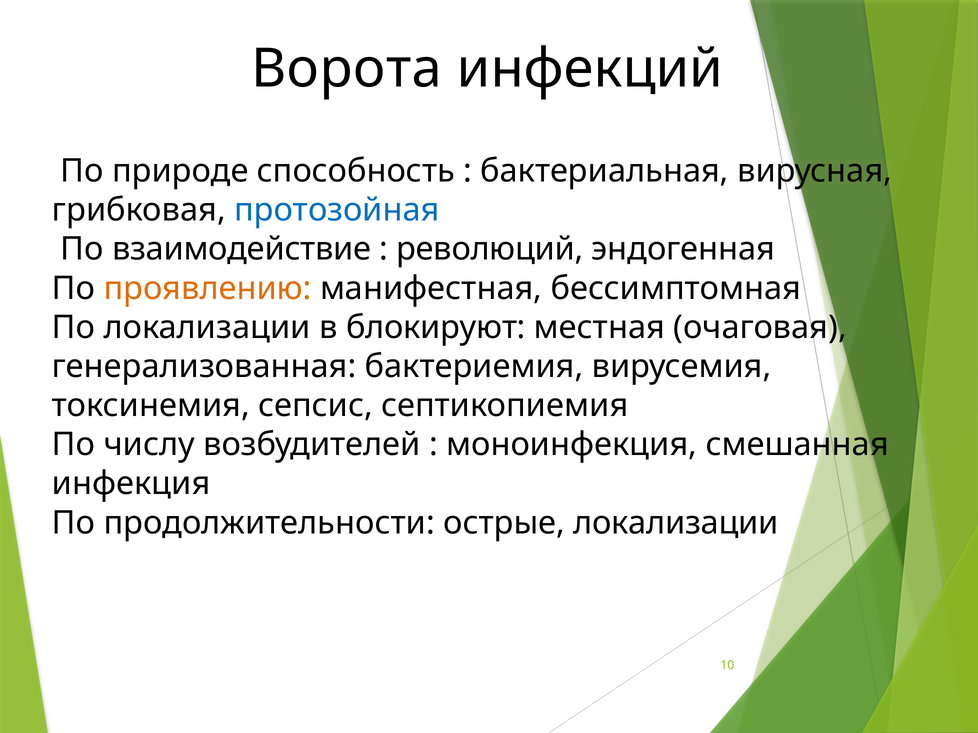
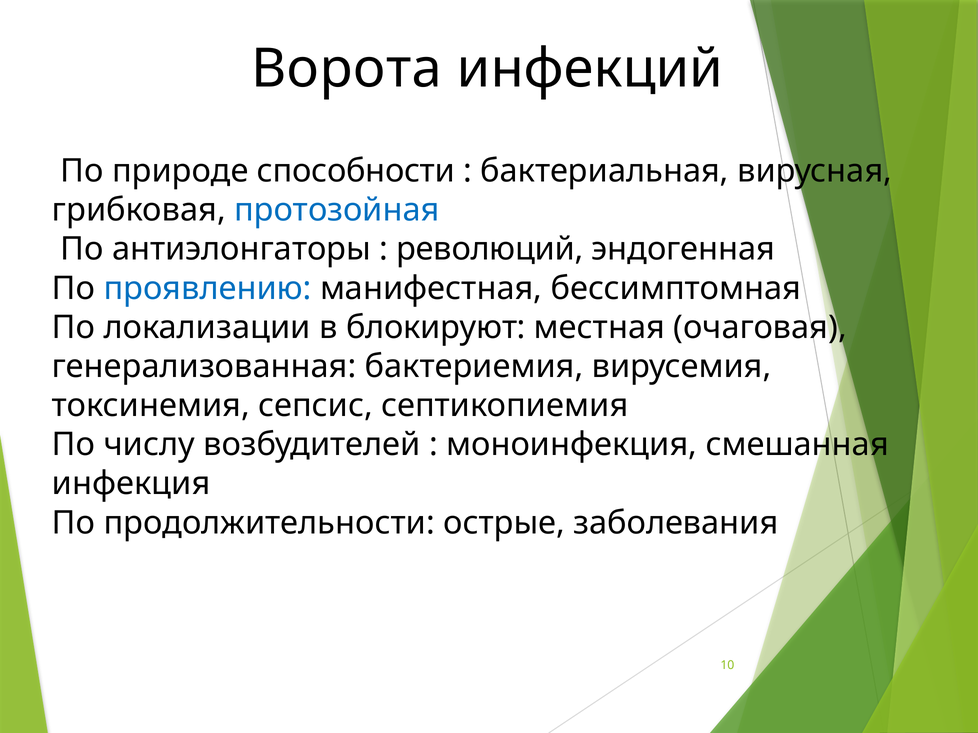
способность: способность -> способности
взаимодействие: взаимодействие -> антиэлонгаторы
проявлению colour: orange -> blue
острые локализации: локализации -> заболевания
